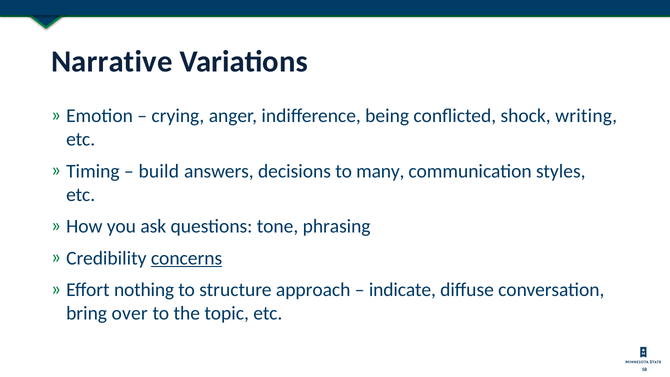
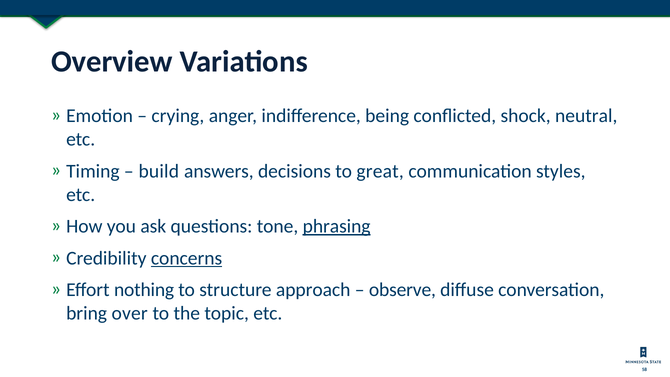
Narrative: Narrative -> Overview
writing: writing -> neutral
many: many -> great
phrasing underline: none -> present
indicate: indicate -> observe
